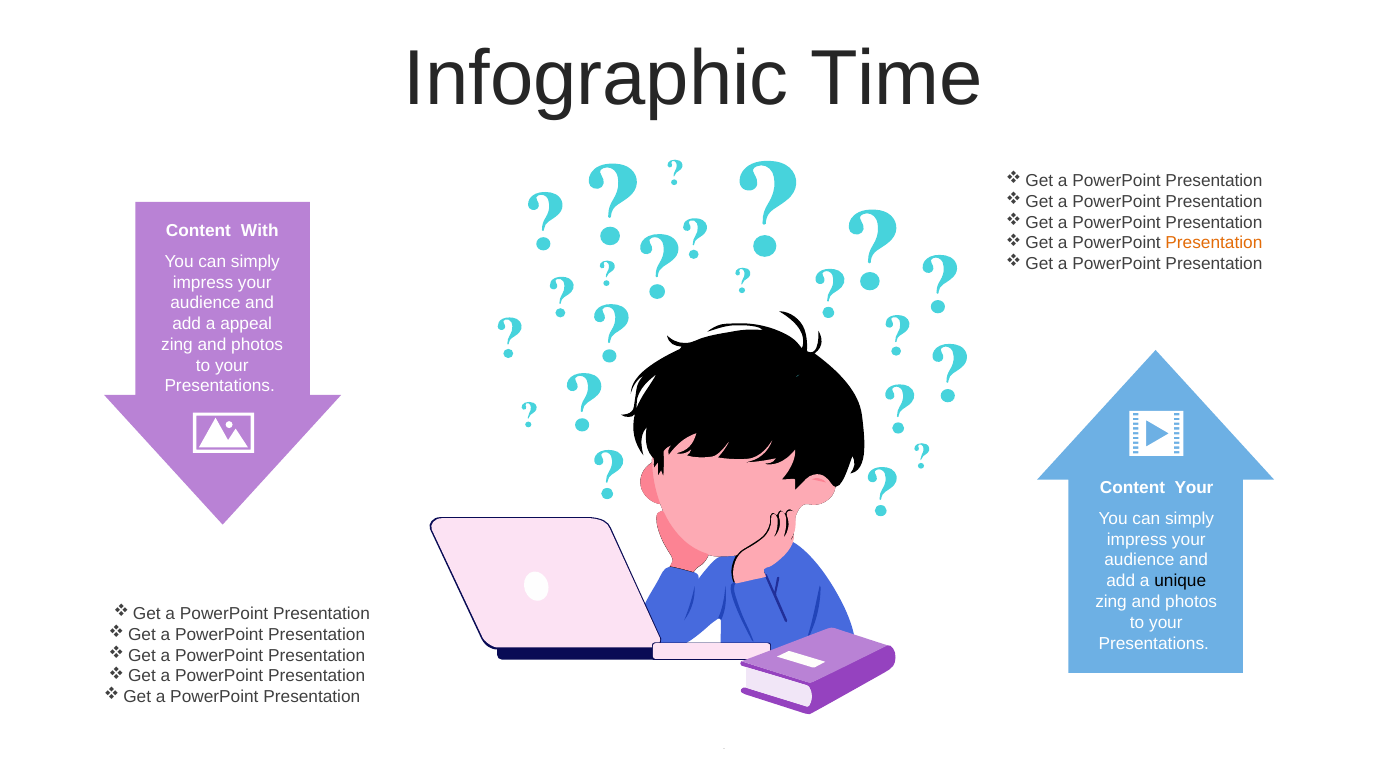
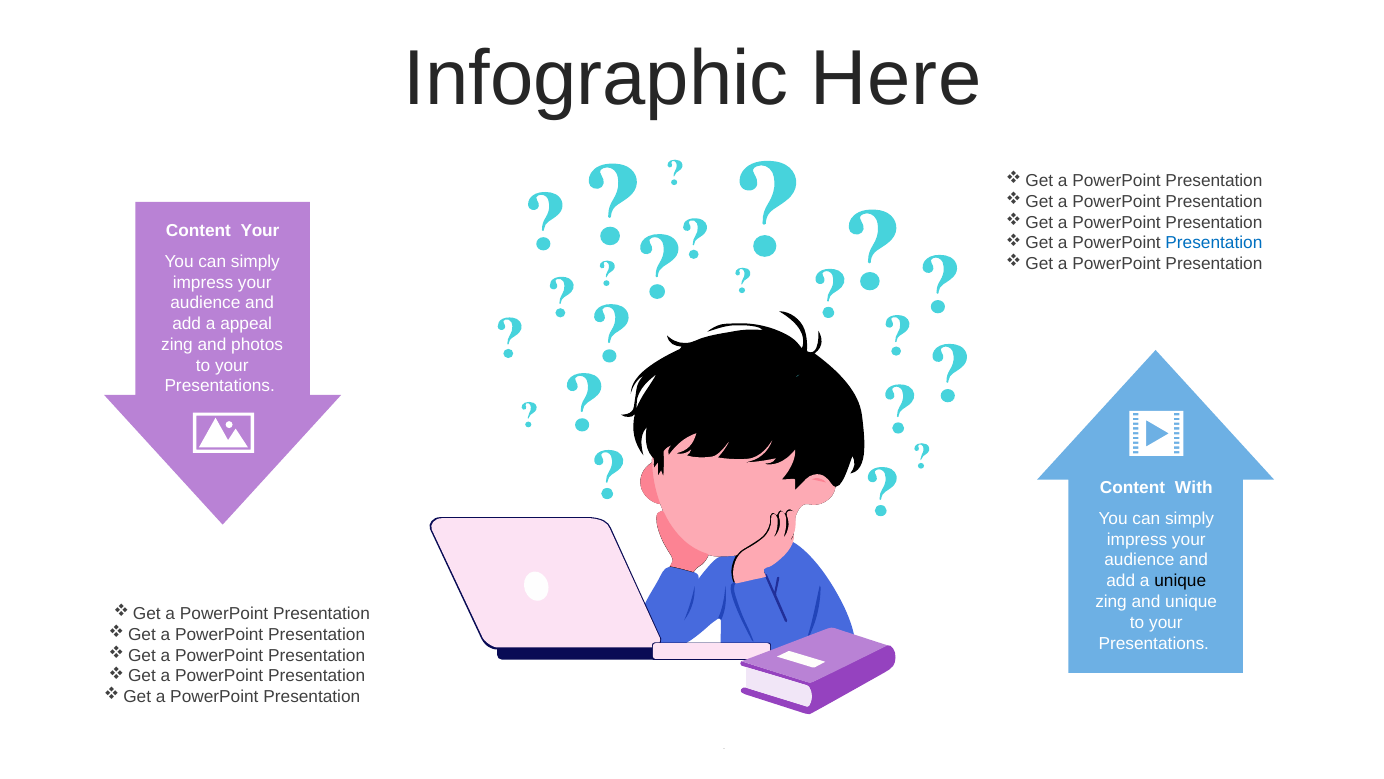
Time: Time -> Here
Content With: With -> Your
Presentation at (1214, 243) colour: orange -> blue
Content Your: Your -> With
photos at (1191, 601): photos -> unique
